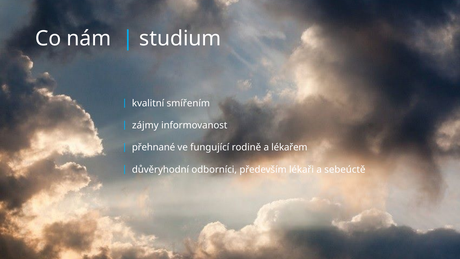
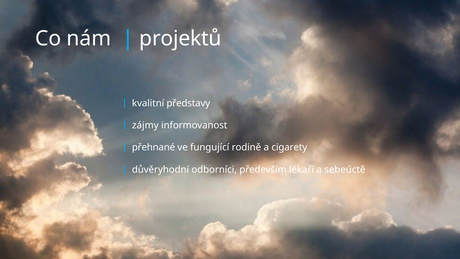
studium: studium -> projektů
smířením: smířením -> představy
lékařem: lékařem -> cigarety
